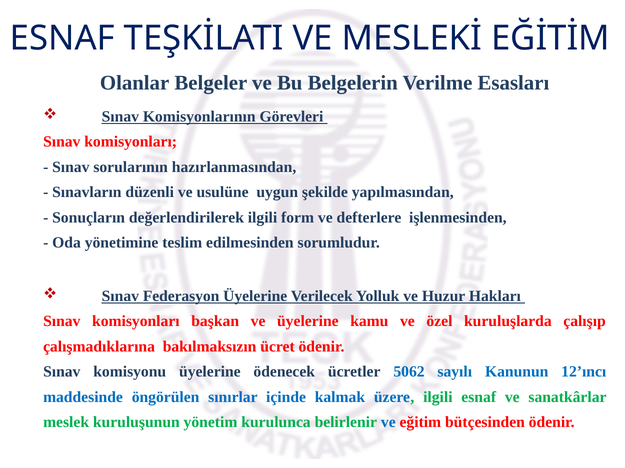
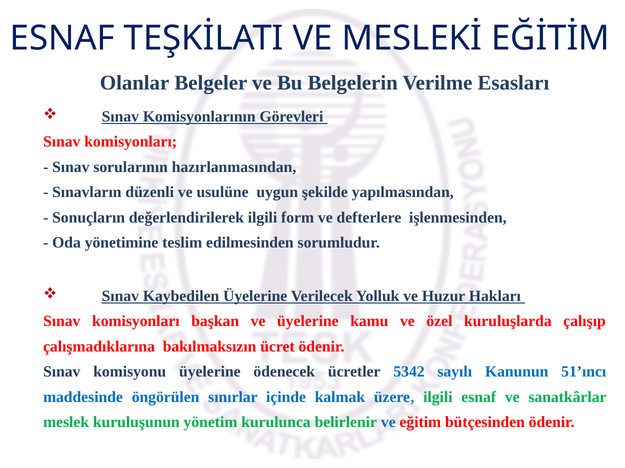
Federasyon: Federasyon -> Kaybedilen
5062: 5062 -> 5342
12’ıncı: 12’ıncı -> 51’ıncı
